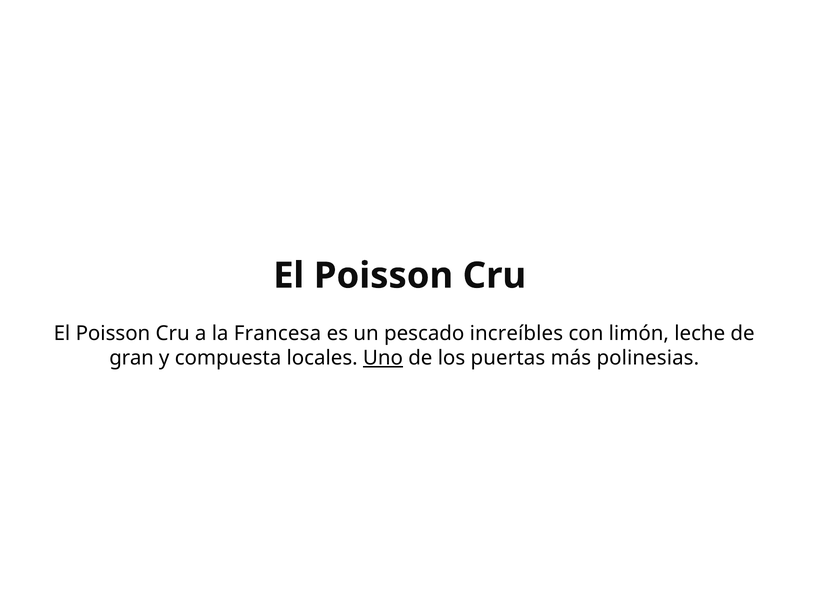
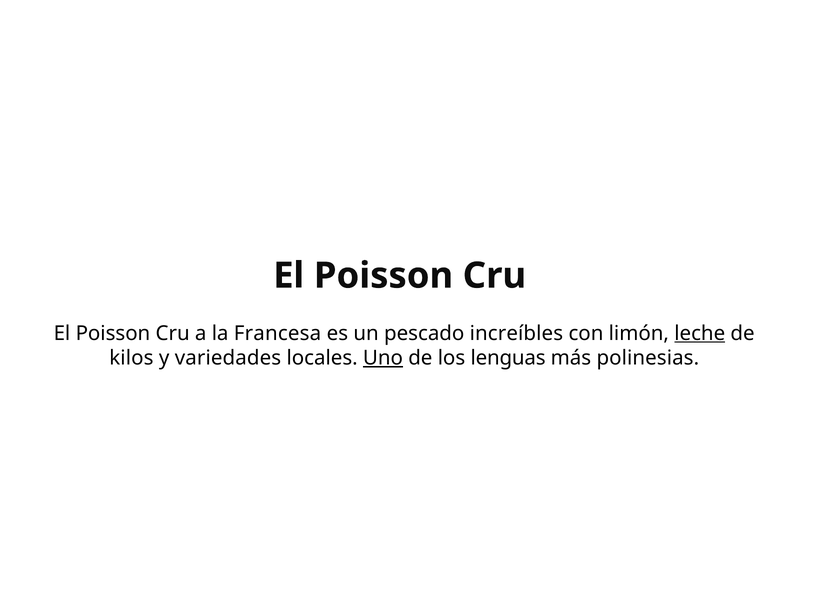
leche underline: none -> present
gran: gran -> kilos
compuesta: compuesta -> variedades
puertas: puertas -> lenguas
